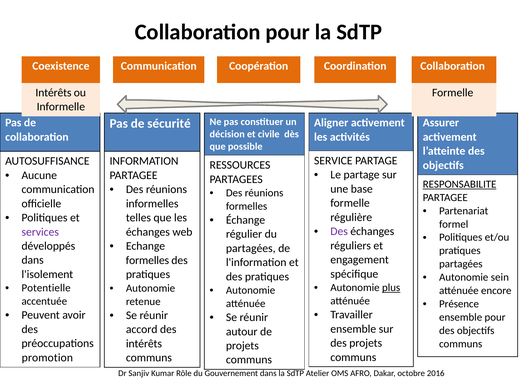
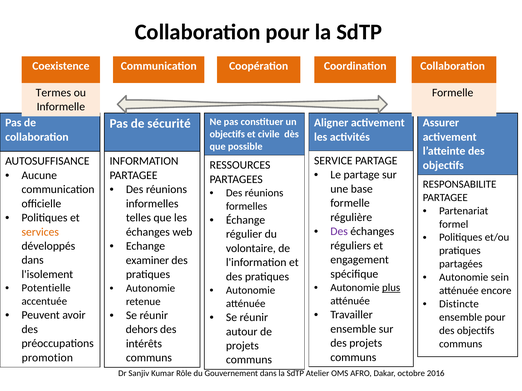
Intérêts at (54, 93): Intérêts -> Termes
décision at (227, 134): décision -> objectifs
RESPONSABILITE underline: present -> none
services colour: purple -> orange
partagées at (251, 249): partagées -> volontaire
formelles at (147, 261): formelles -> examiner
Présence: Présence -> Distincte
accord: accord -> dehors
